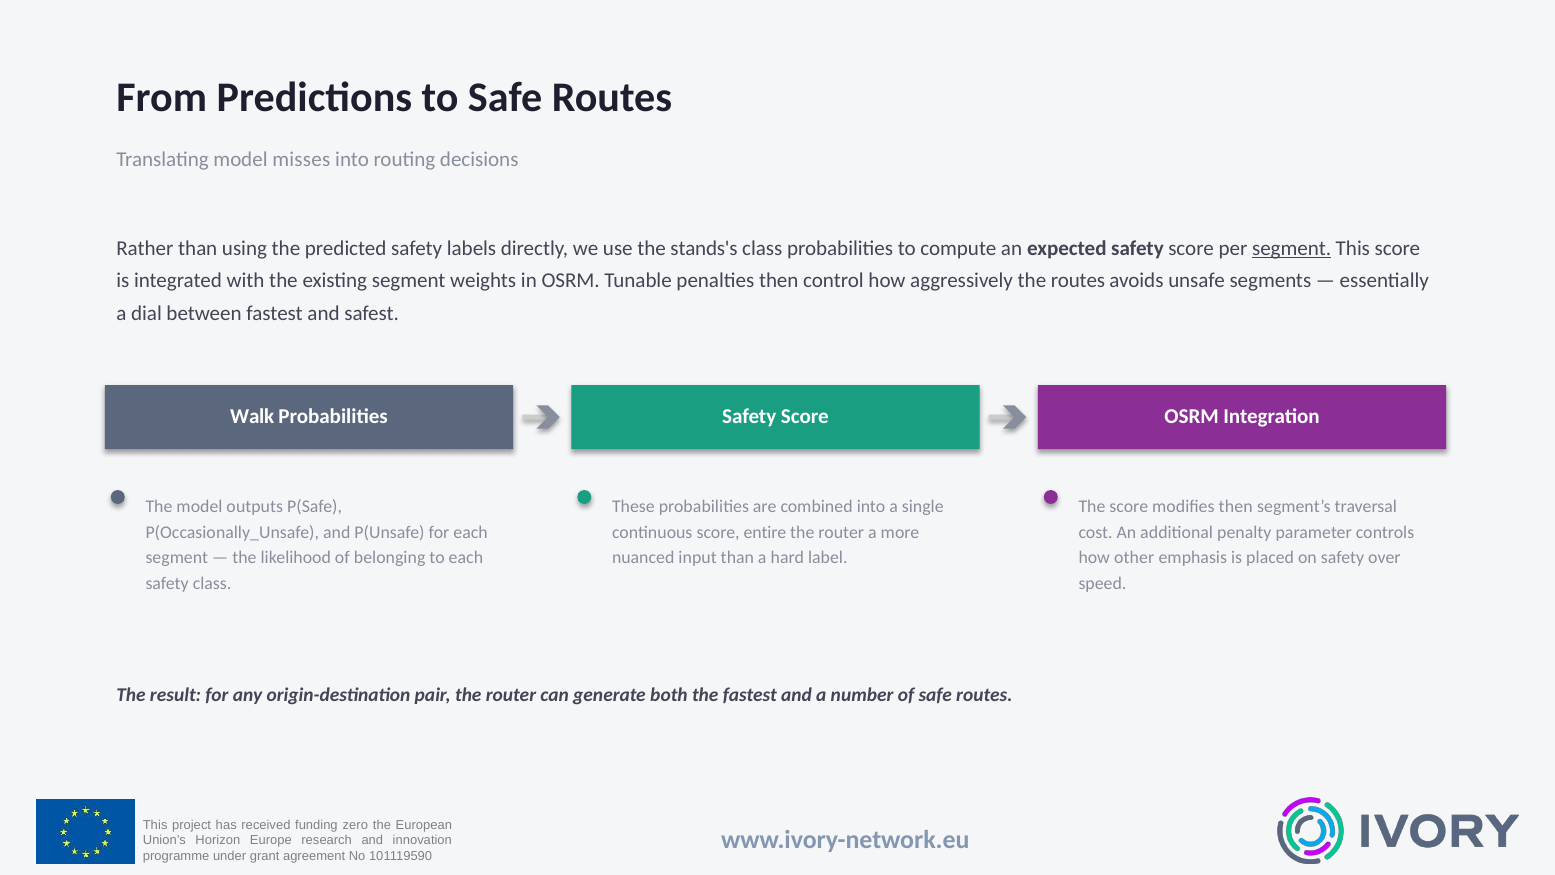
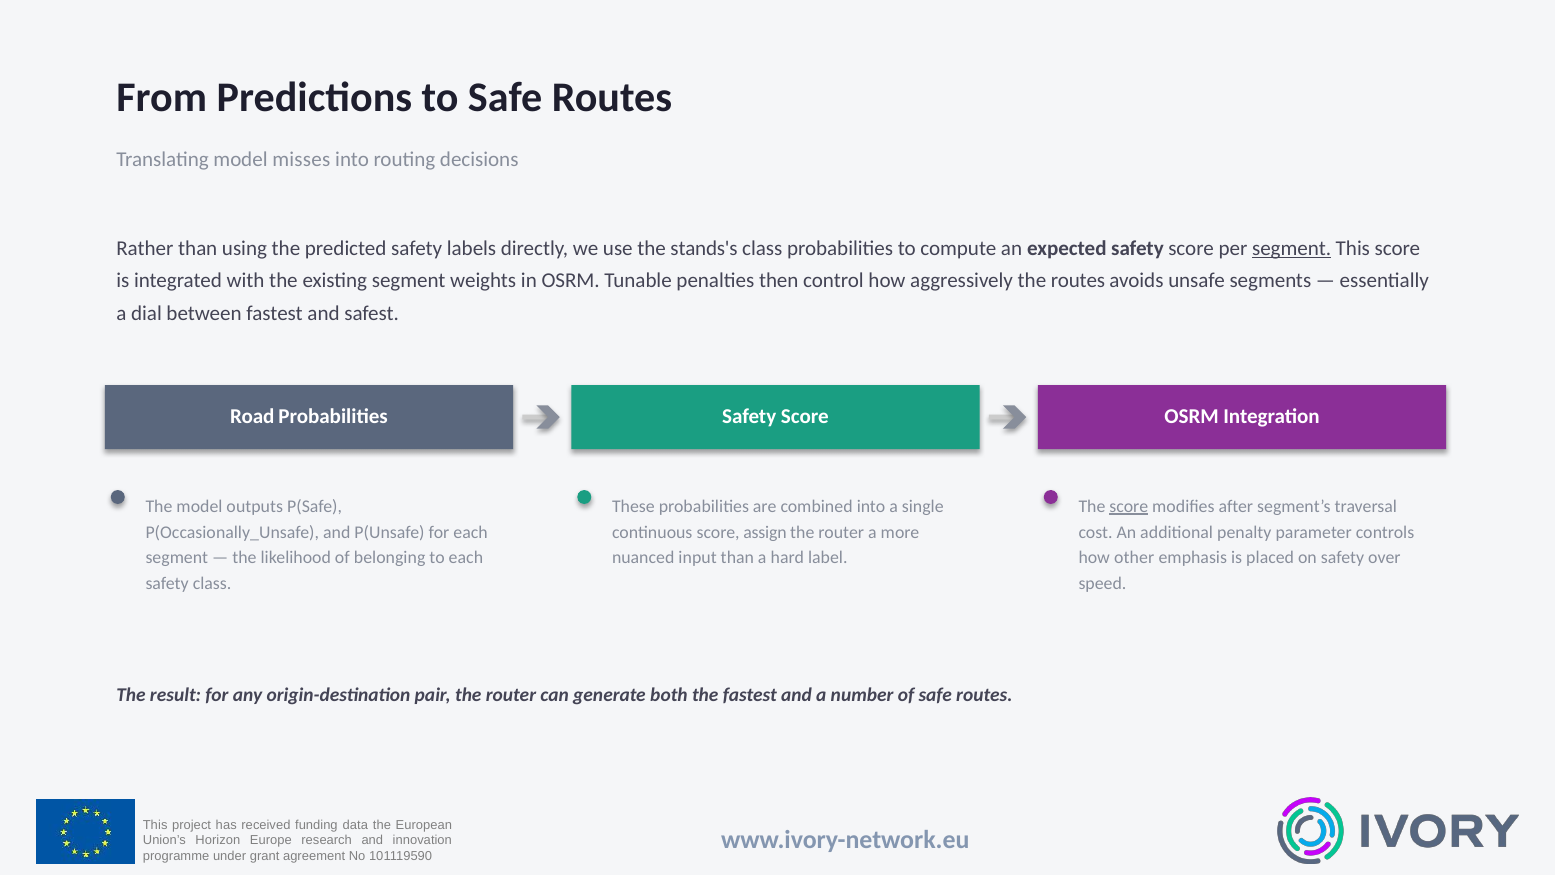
Walk: Walk -> Road
score at (1129, 506) underline: none -> present
modifies then: then -> after
entire: entire -> assign
zero: zero -> data
